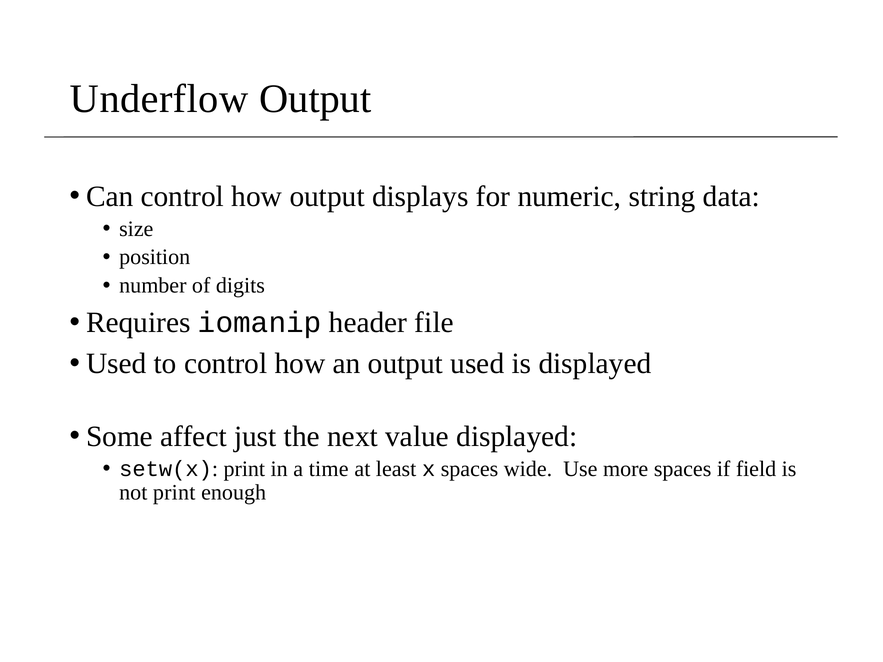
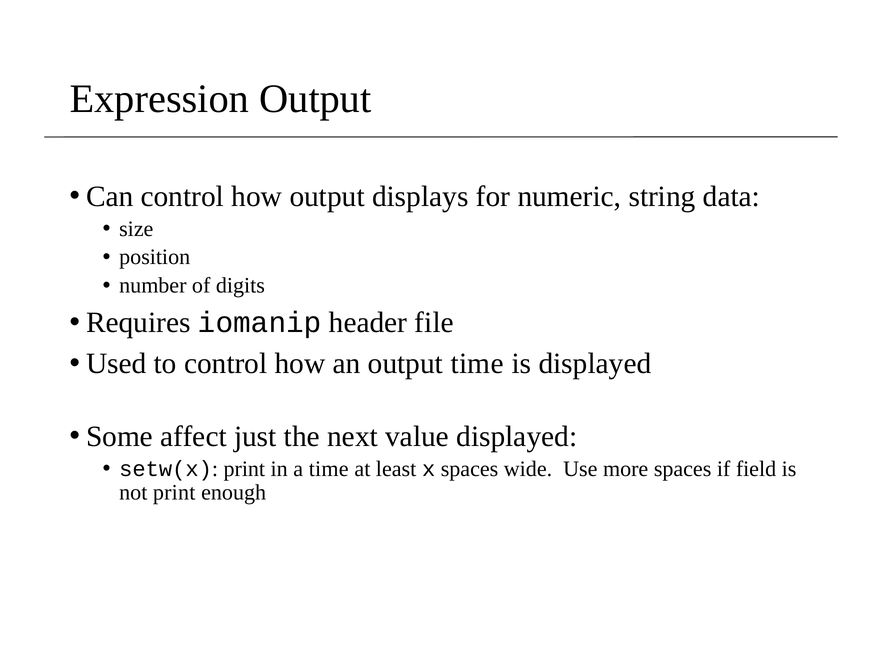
Underflow: Underflow -> Expression
output used: used -> time
